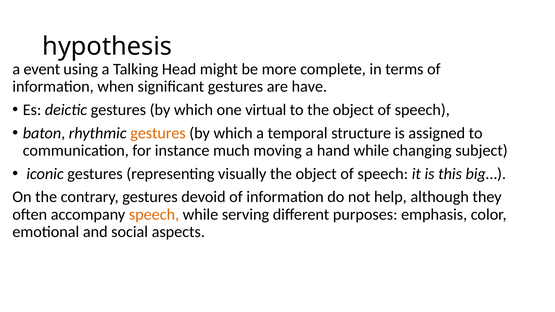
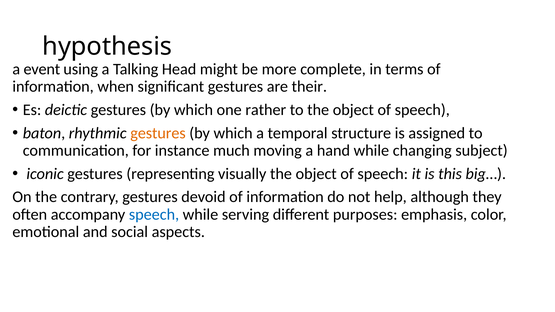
have: have -> their
virtual: virtual -> rather
speech at (154, 215) colour: orange -> blue
